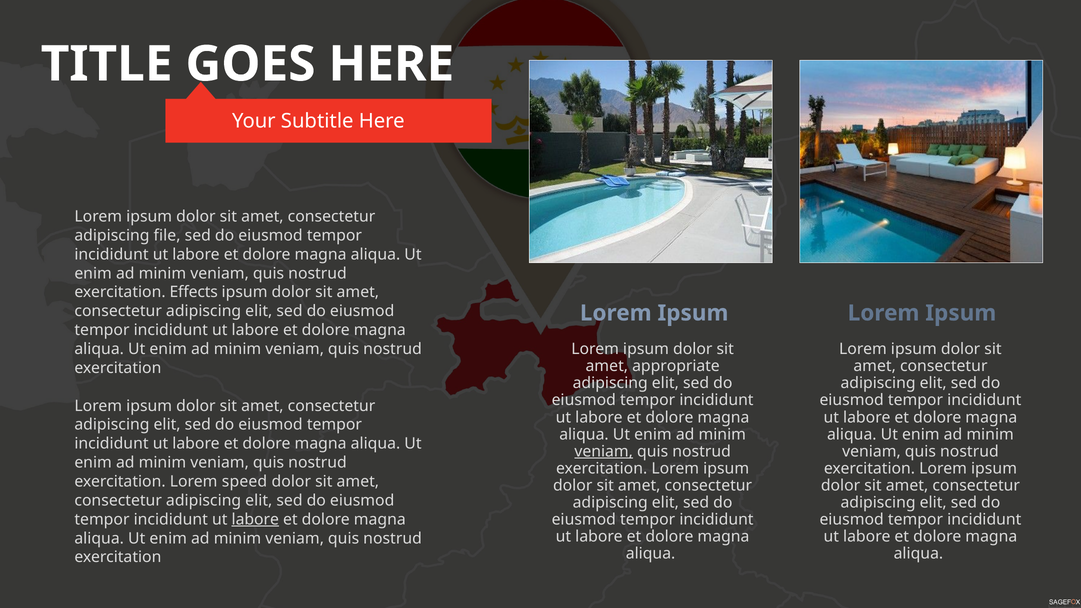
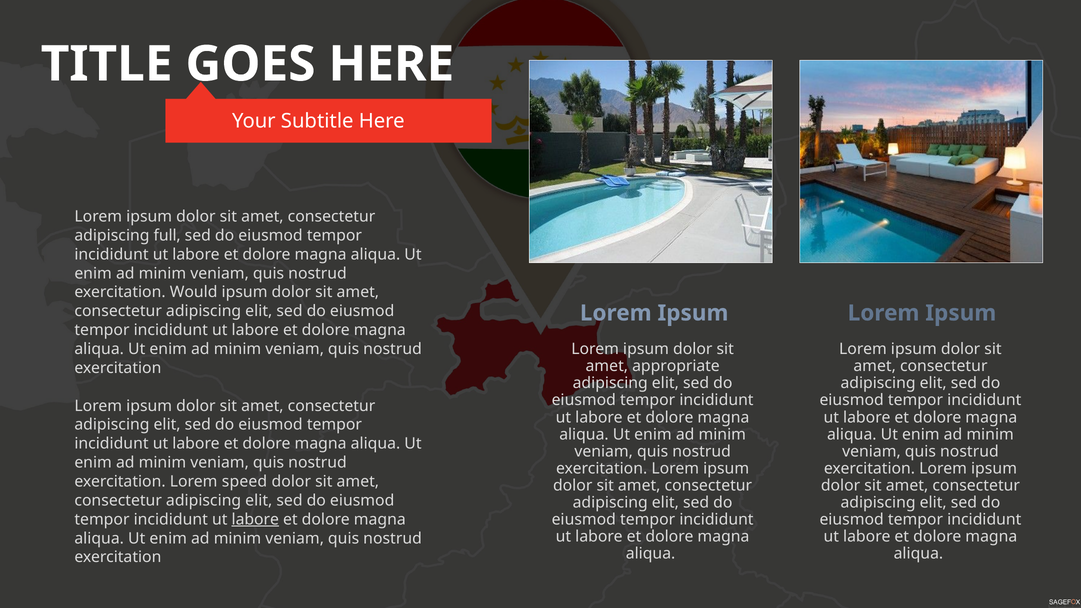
file: file -> full
Effects: Effects -> Would
veniam at (604, 451) underline: present -> none
